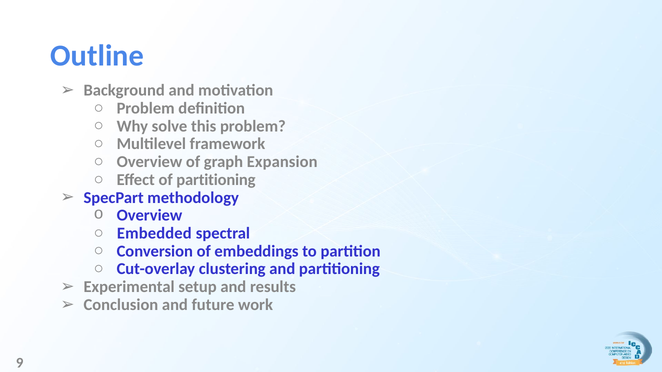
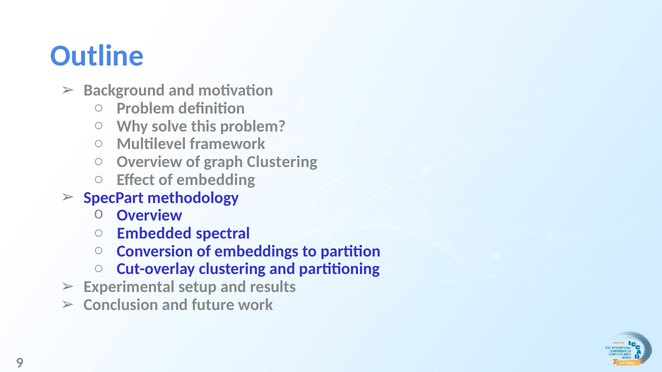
graph Expansion: Expansion -> Clustering
of partitioning: partitioning -> embedding
